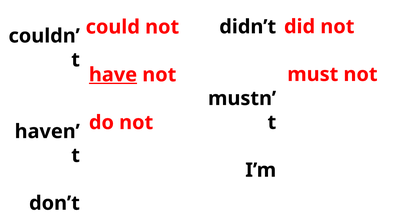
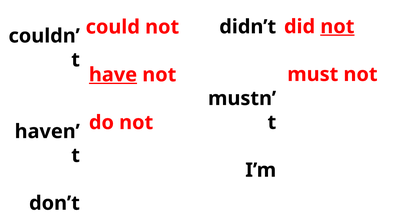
not at (337, 27) underline: none -> present
